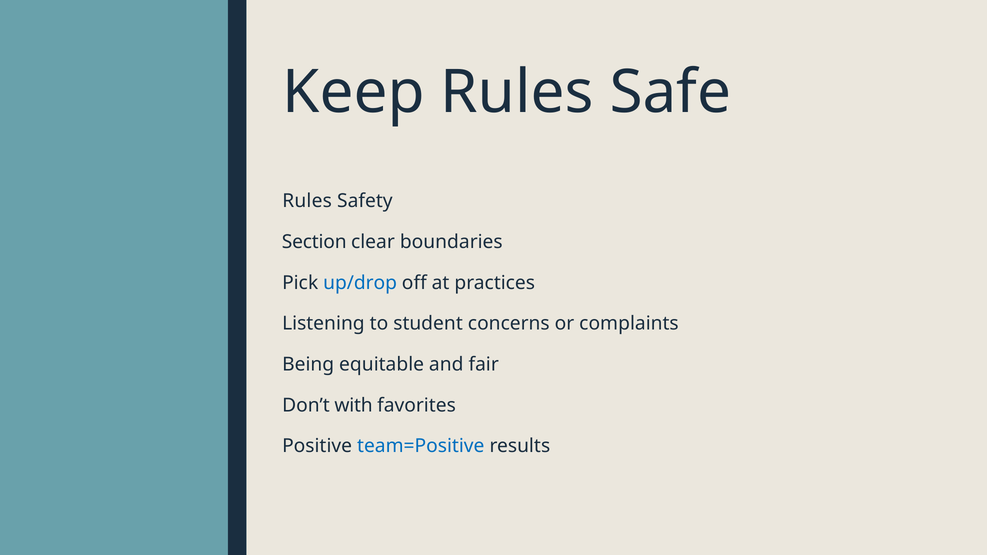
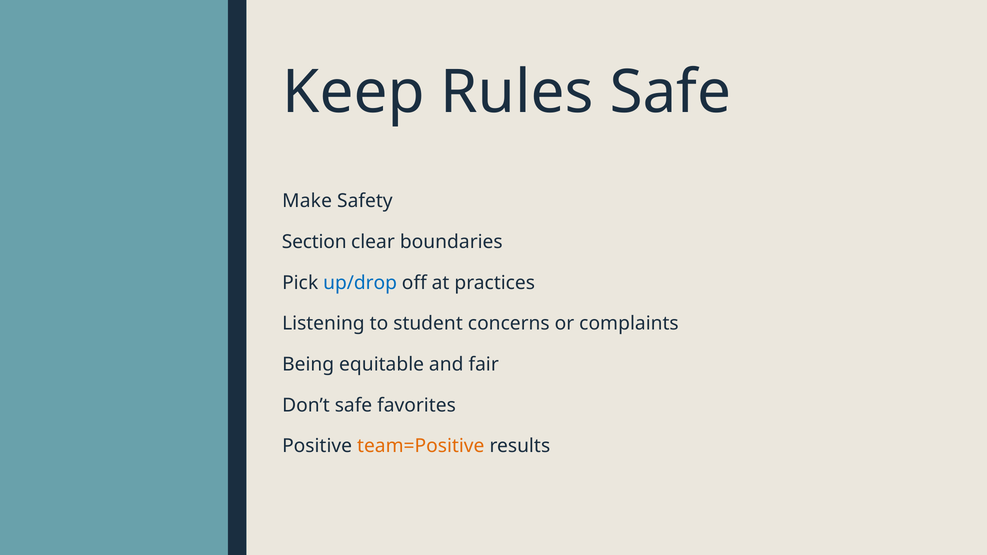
Rules at (307, 201): Rules -> Make
Don’t with: with -> safe
team=Positive colour: blue -> orange
